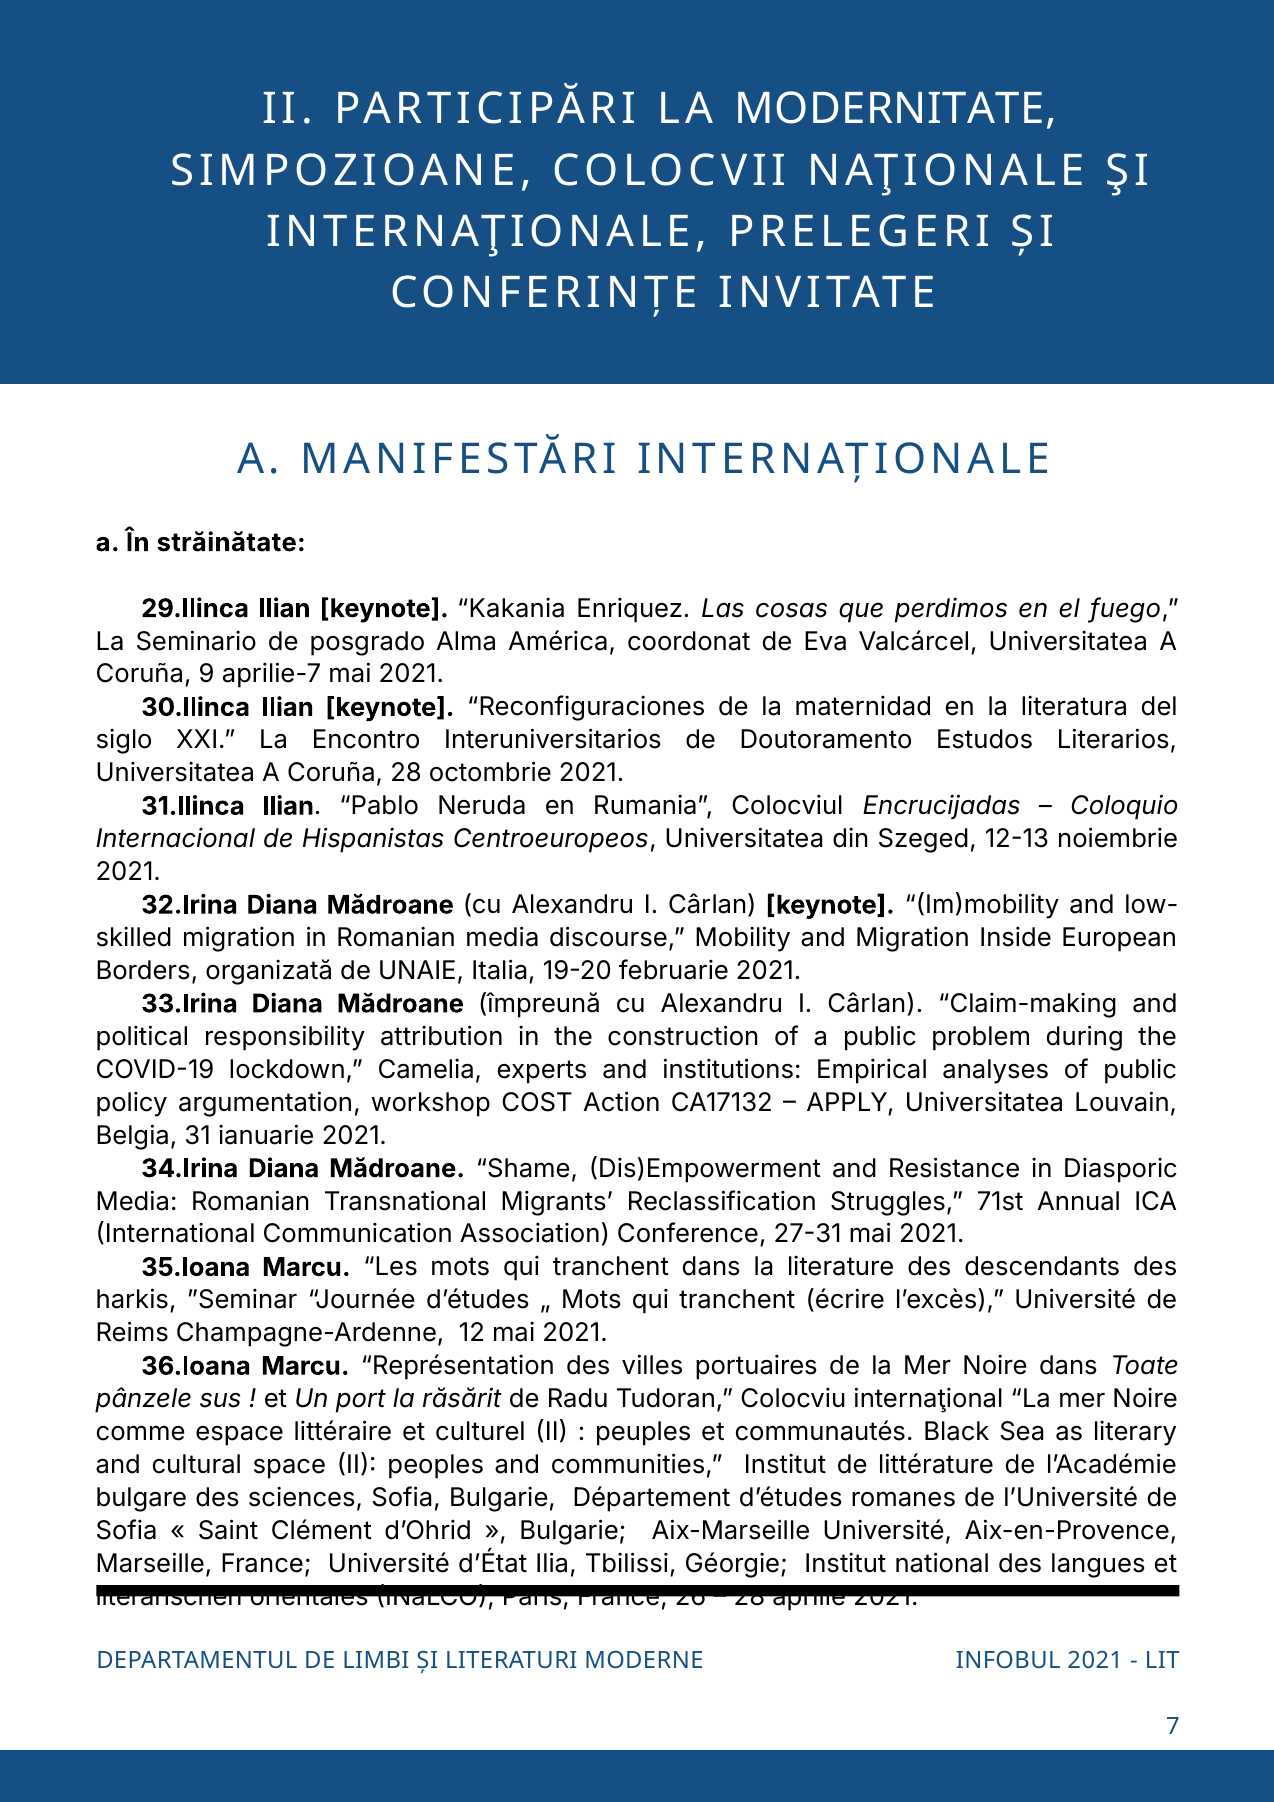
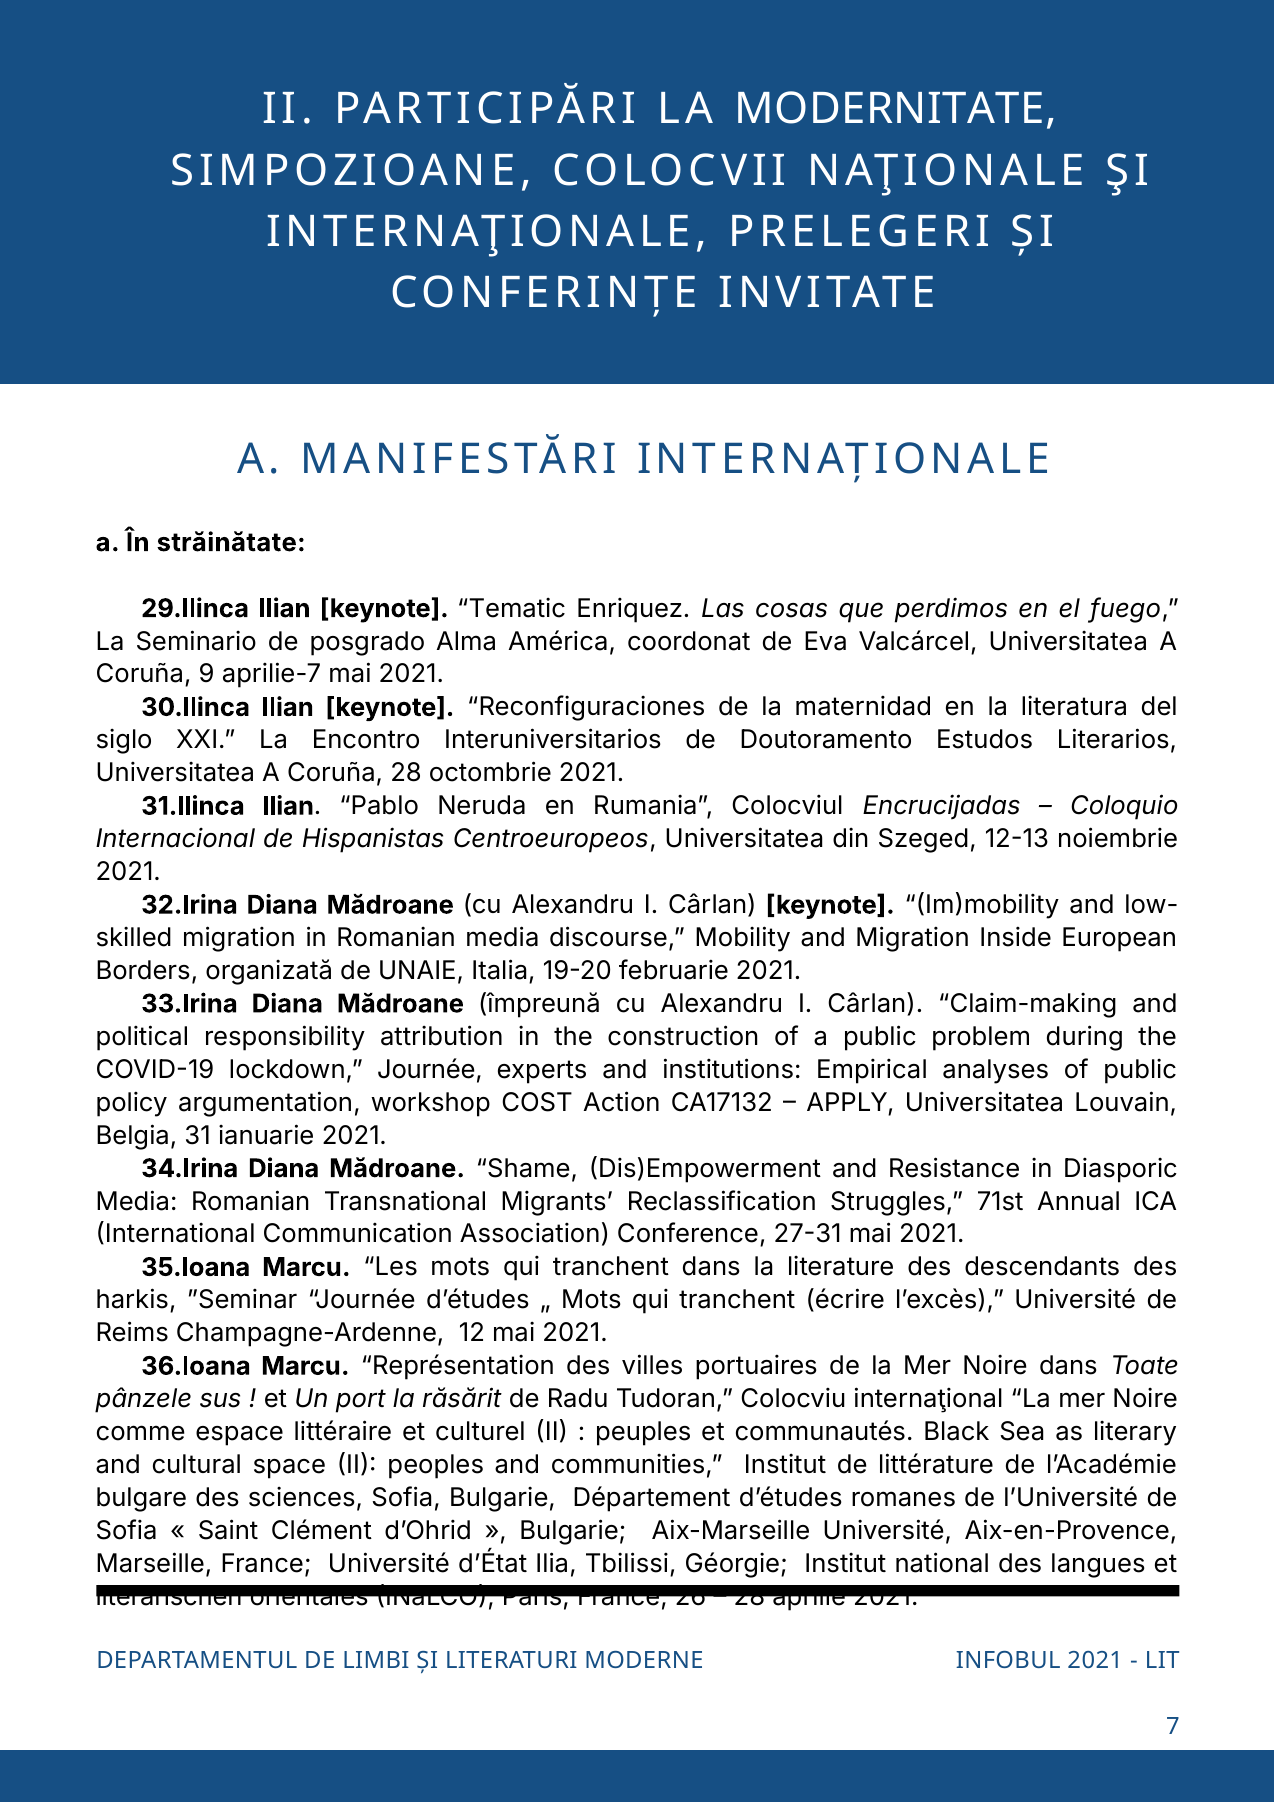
Kakania: Kakania -> Tematic
lockdown Camelia: Camelia -> Journée
